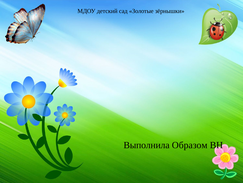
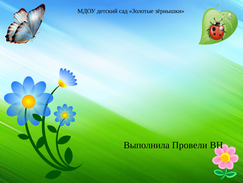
Образом: Образом -> Провели
